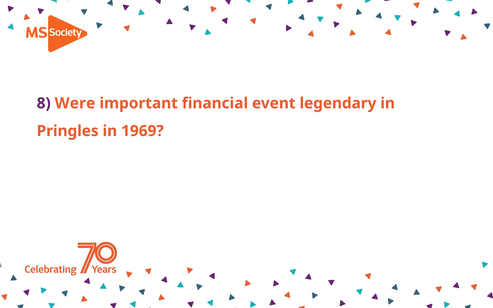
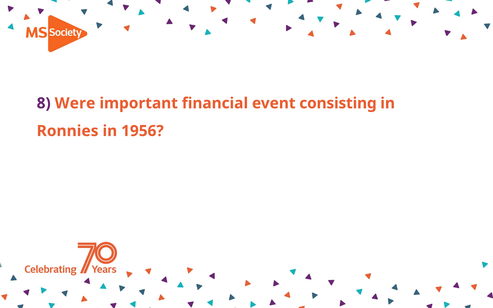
legendary: legendary -> consisting
Pringles: Pringles -> Ronnies
1969: 1969 -> 1956
